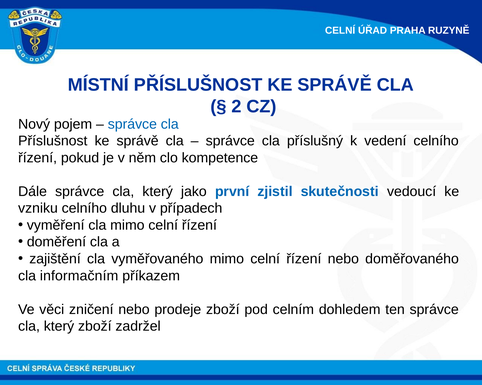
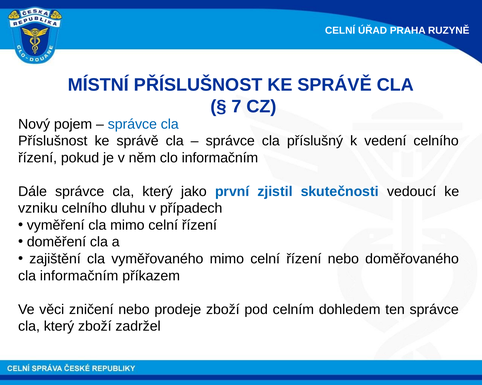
2: 2 -> 7
clo kompetence: kompetence -> informačním
